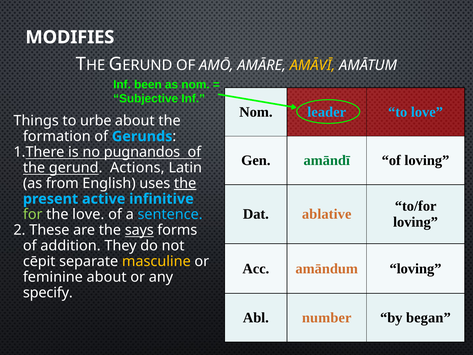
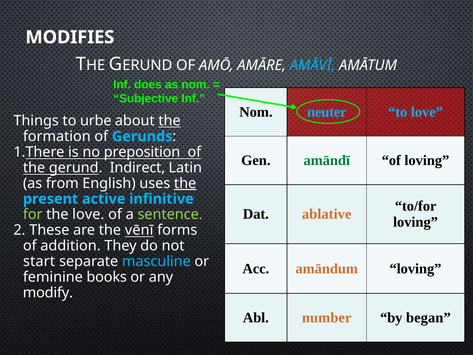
AMĀVĪ colour: yellow -> light blue
been: been -> does
leader: leader -> neuter
the at (170, 121) underline: none -> present
pugnandos: pugnandos -> preposition
Actions: Actions -> Indirect
sentence colour: light blue -> light green
says: says -> vēnī
cēpit: cēpit -> start
masculine colour: yellow -> light blue
feminine about: about -> books
specify: specify -> modify
